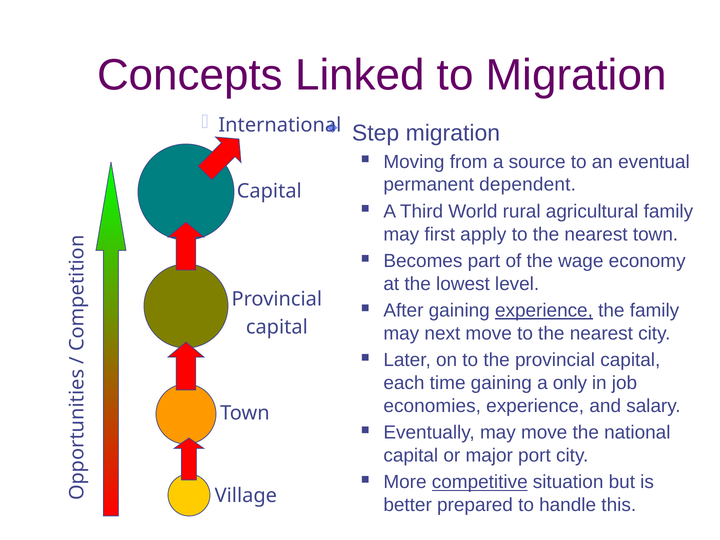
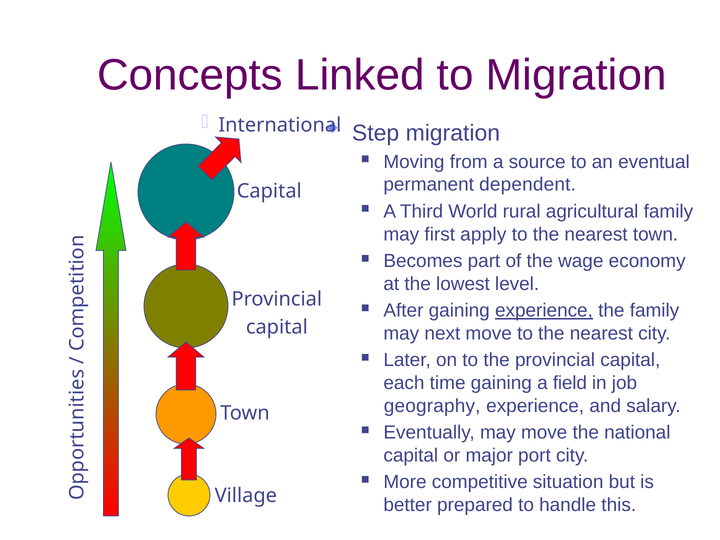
only: only -> field
economies: economies -> geography
competitive underline: present -> none
